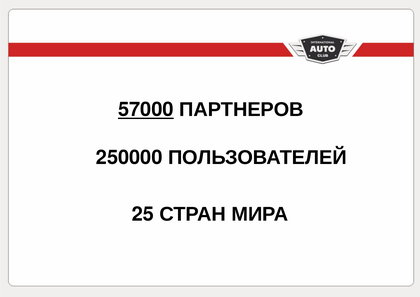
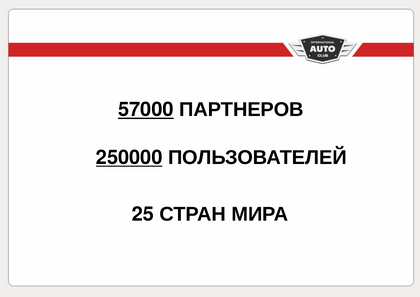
250000 underline: none -> present
